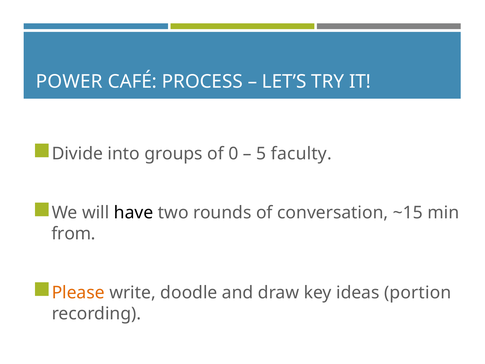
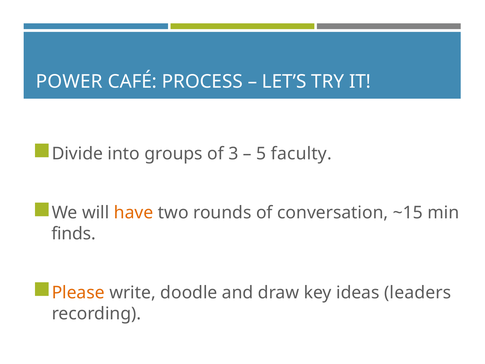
0: 0 -> 3
have colour: black -> orange
from: from -> finds
portion: portion -> leaders
